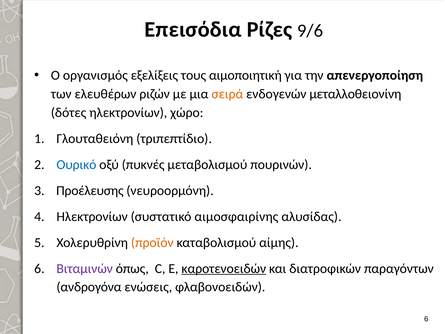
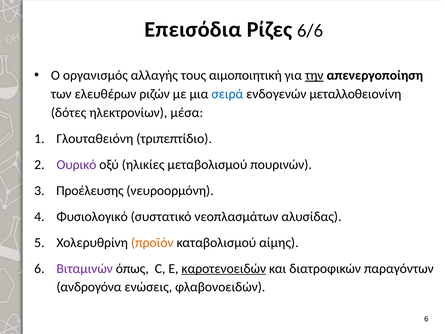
9/6: 9/6 -> 6/6
εξελίξεις: εξελίξεις -> αλλαγής
την underline: none -> present
σειρά colour: orange -> blue
χώρο: χώρο -> μέσα
Ουρικό colour: blue -> purple
πυκνές: πυκνές -> ηλικίες
Ηλεκτρονίων at (92, 216): Ηλεκτρονίων -> Φυσιολογικό
αιμοσφαιρίνης: αιμοσφαιρίνης -> νεοπλασμάτων
